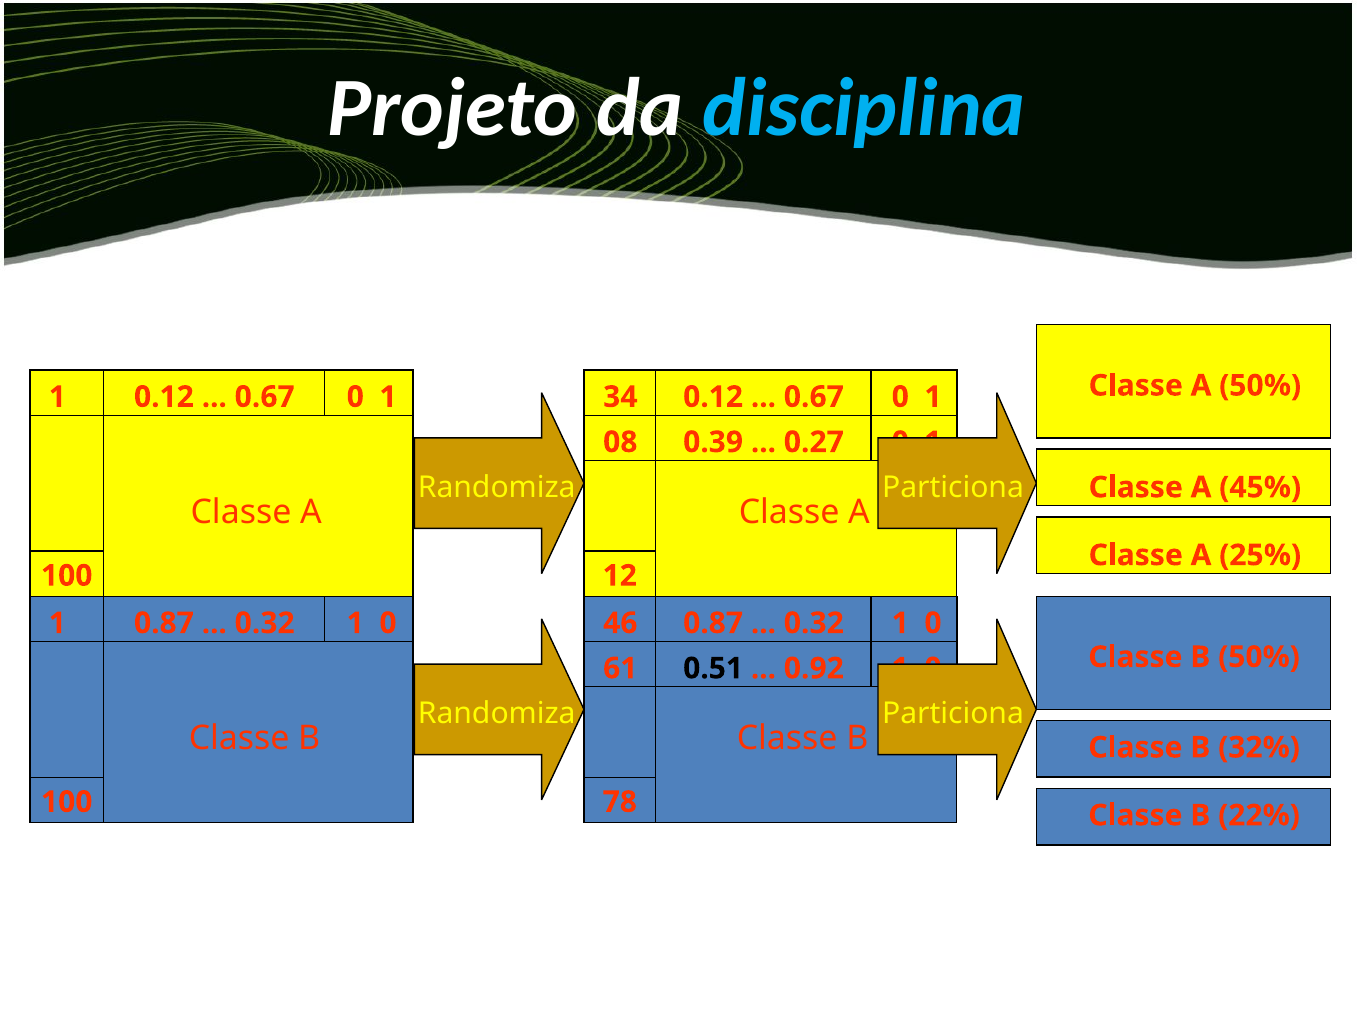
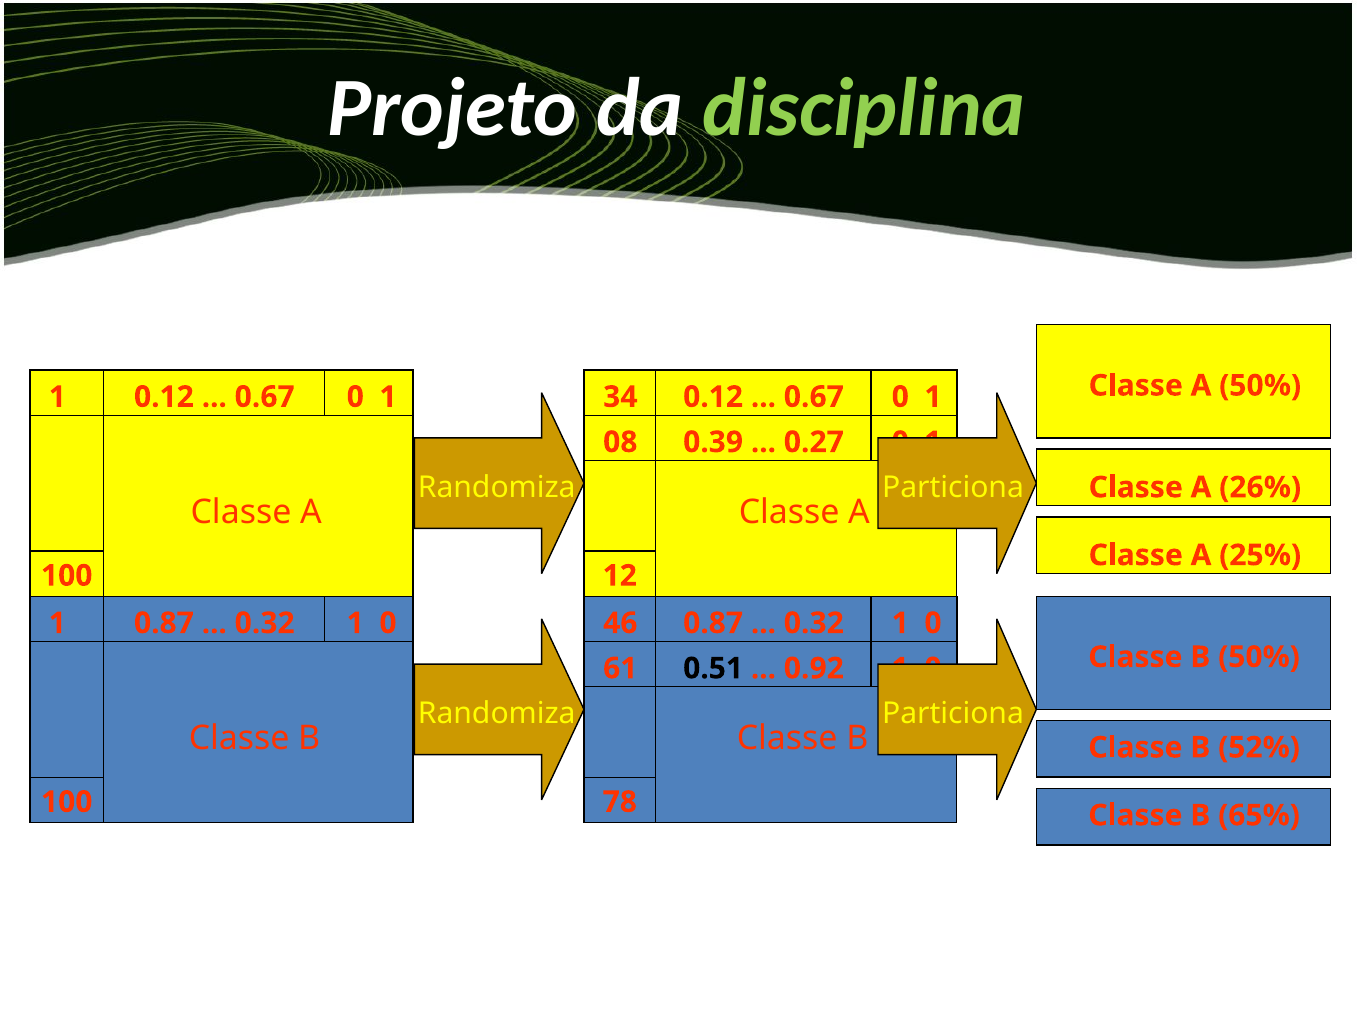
disciplina colour: light blue -> light green
45%: 45% -> 26%
32%: 32% -> 52%
22%: 22% -> 65%
